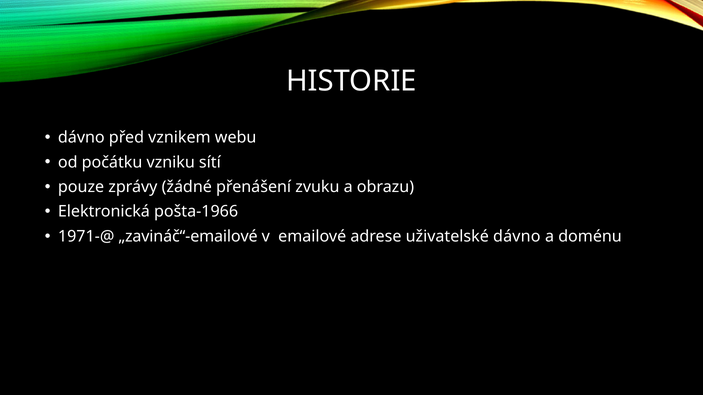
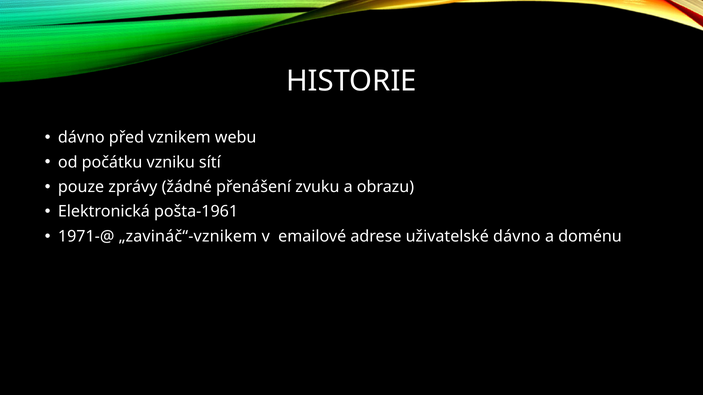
pošta-1966: pošta-1966 -> pošta-1961
„zavináč“-emailové: „zavináč“-emailové -> „zavináč“-vznikem
